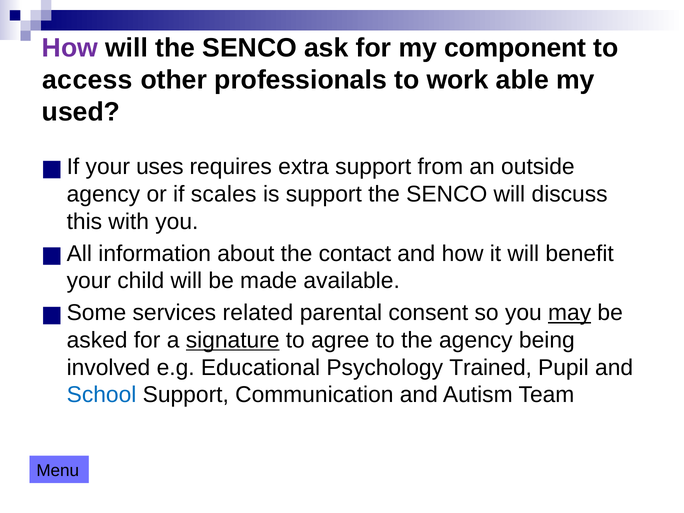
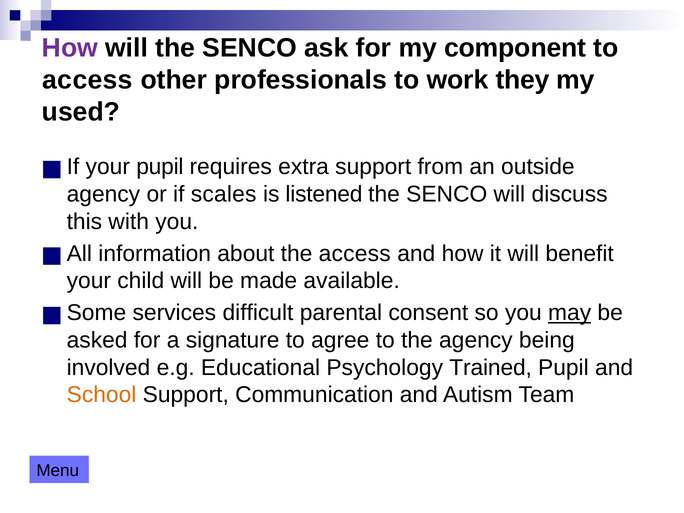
able: able -> they
your uses: uses -> pupil
is support: support -> listened
the contact: contact -> access
related: related -> difficult
signature underline: present -> none
School colour: blue -> orange
